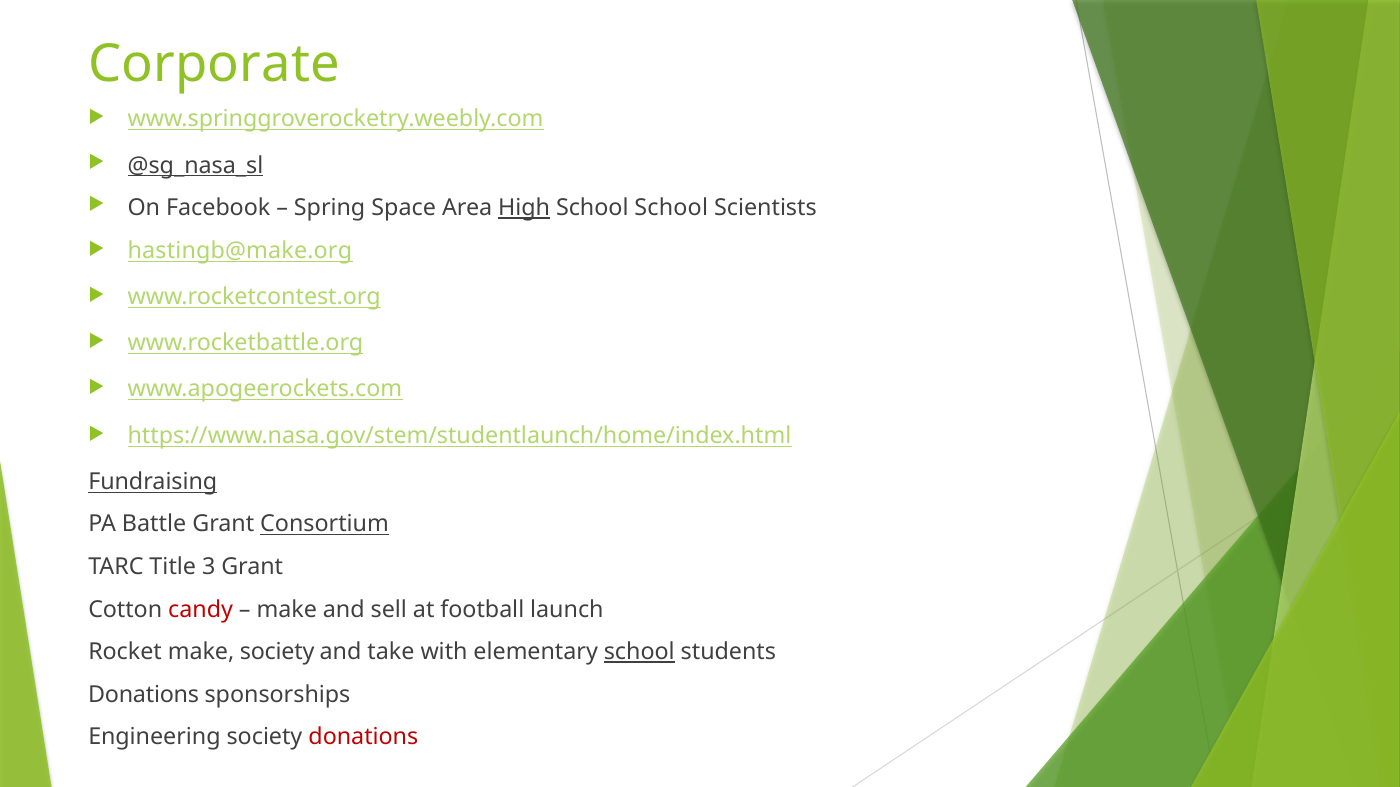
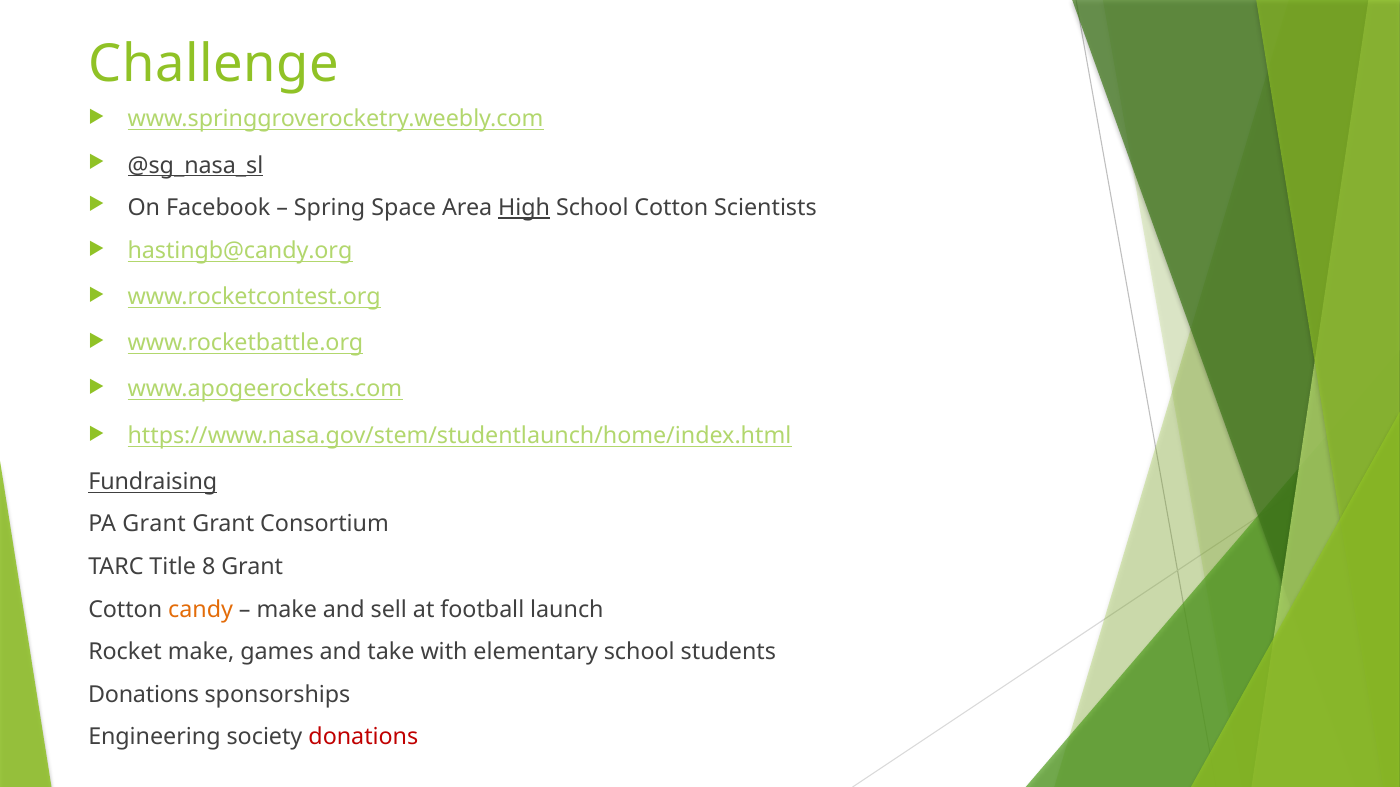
Corporate: Corporate -> Challenge
School School: School -> Cotton
hastingb@make.org: hastingb@make.org -> hastingb@candy.org
PA Battle: Battle -> Grant
Consortium underline: present -> none
3: 3 -> 8
candy colour: red -> orange
make society: society -> games
school at (639, 652) underline: present -> none
